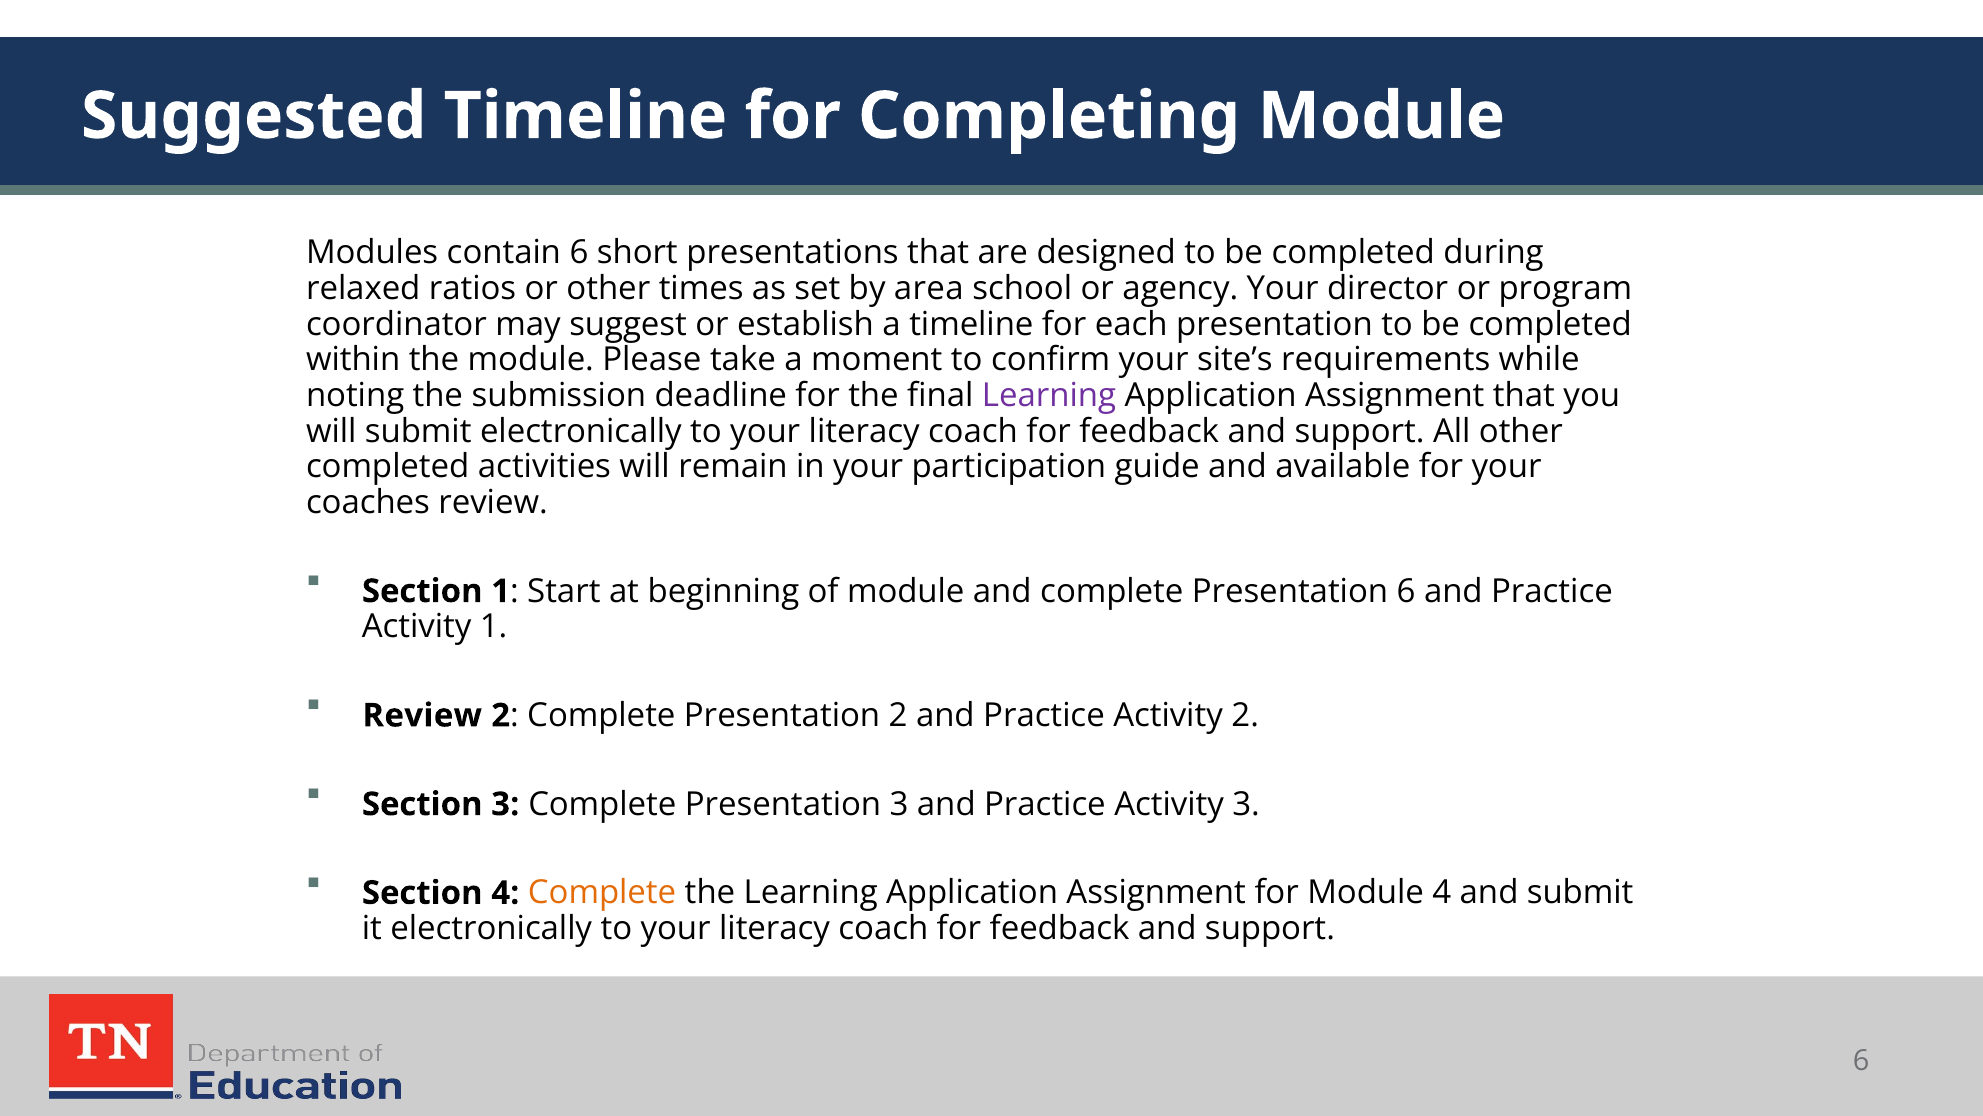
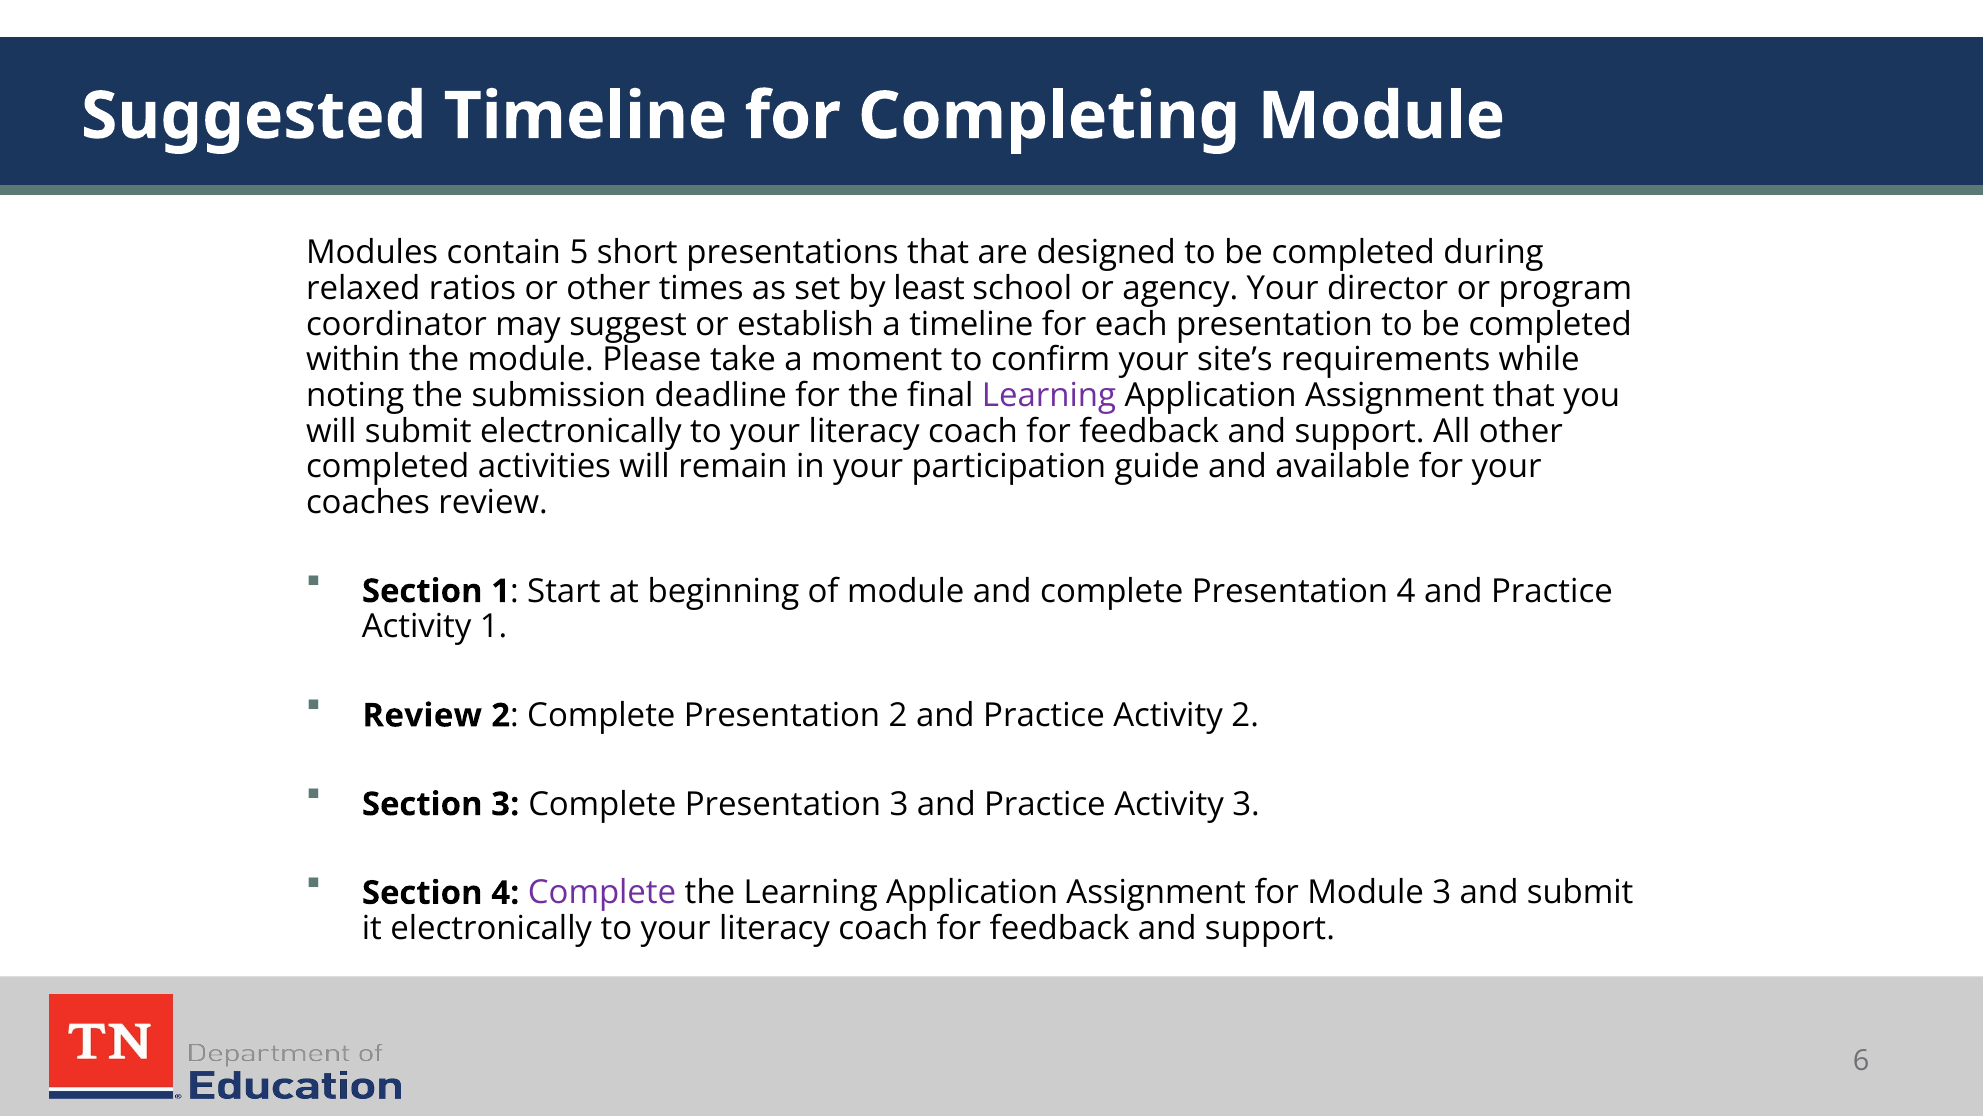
contain 6: 6 -> 5
area: area -> least
Presentation 6: 6 -> 4
Complete at (602, 893) colour: orange -> purple
Module 4: 4 -> 3
